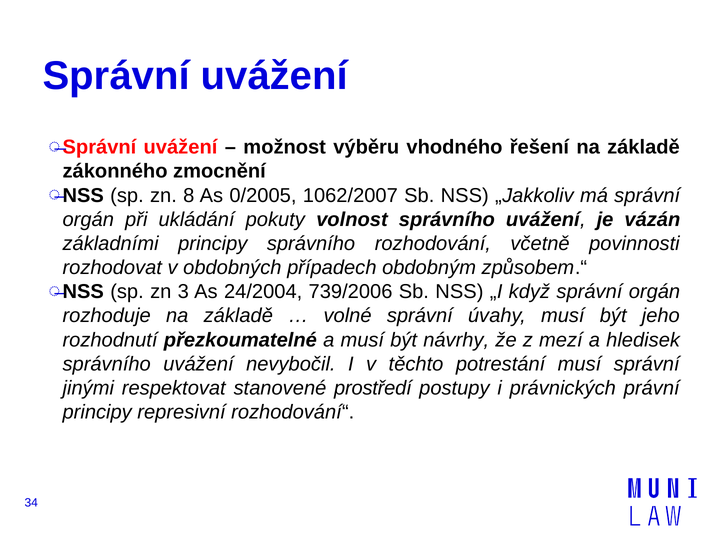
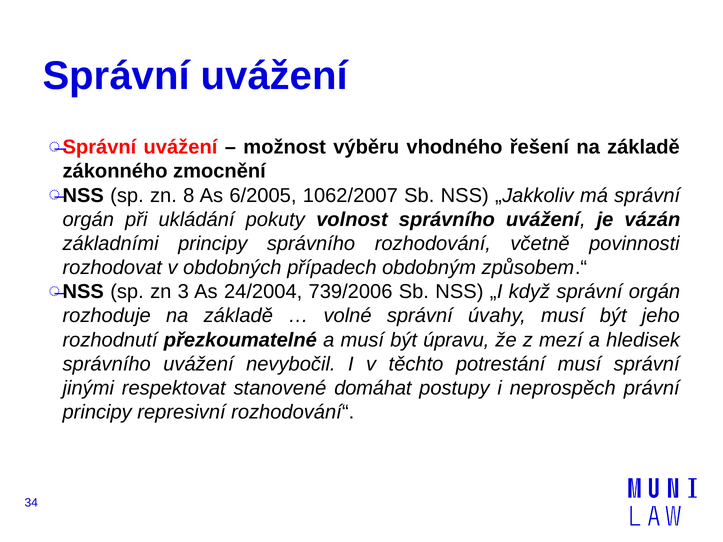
0/2005: 0/2005 -> 6/2005
návrhy: návrhy -> úpravu
prostředí: prostředí -> domáhat
právnických: právnických -> neprospěch
